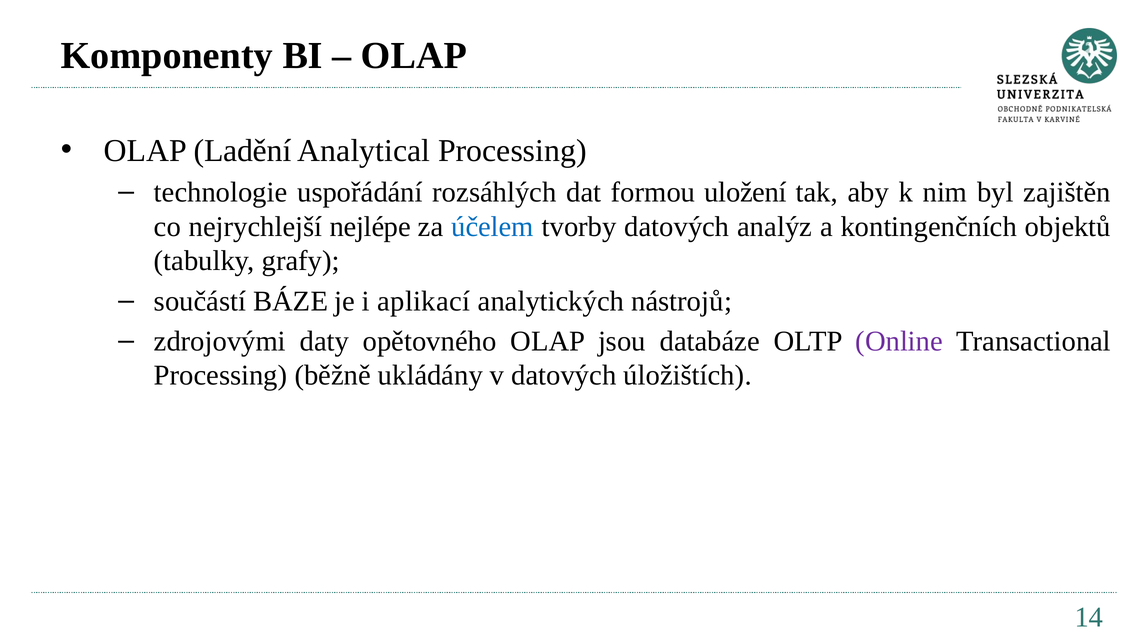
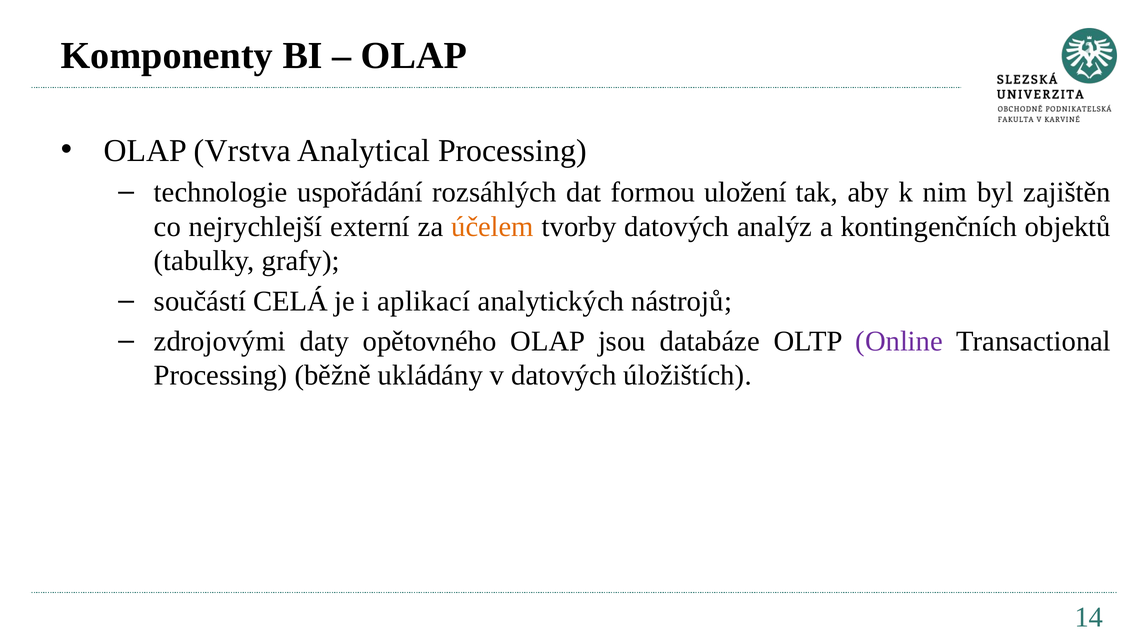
Ladění: Ladění -> Vrstva
nejlépe: nejlépe -> externí
účelem colour: blue -> orange
BÁZE: BÁZE -> CELÁ
